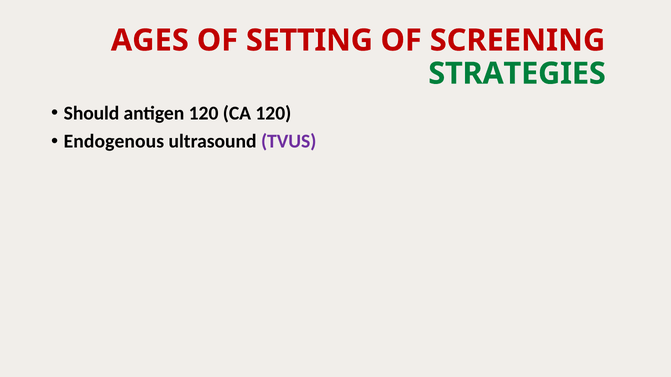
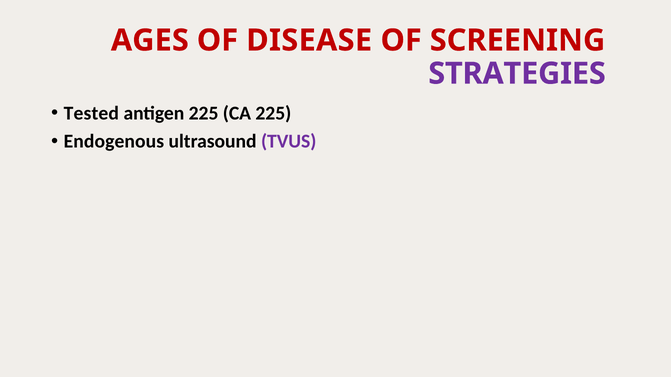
SETTING: SETTING -> DISEASE
STRATEGIES colour: green -> purple
Should: Should -> Tested
antigen 120: 120 -> 225
CA 120: 120 -> 225
